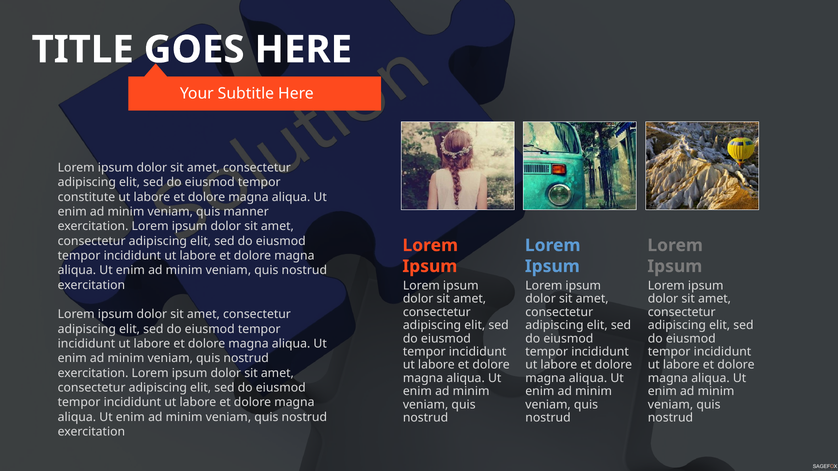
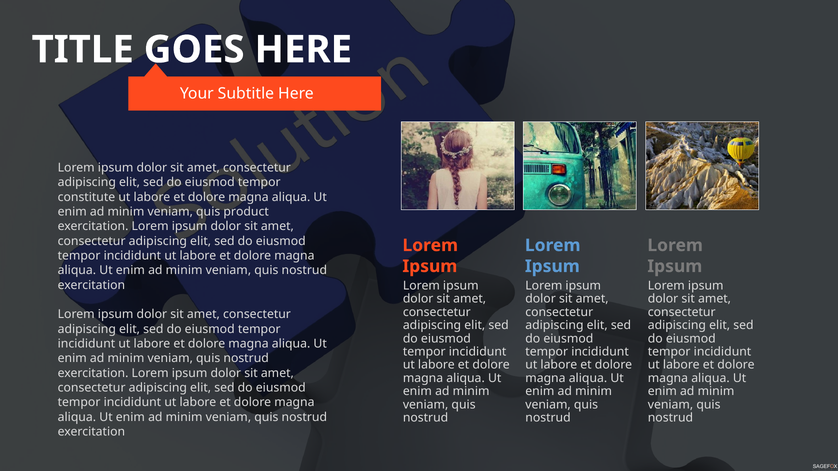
manner: manner -> product
